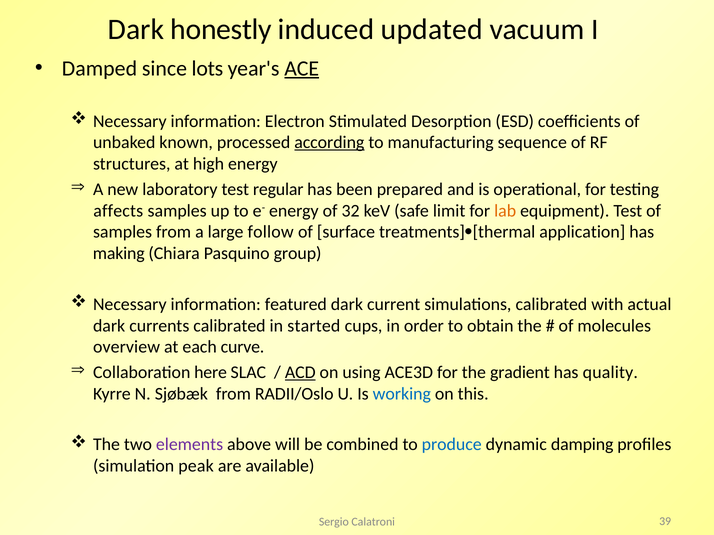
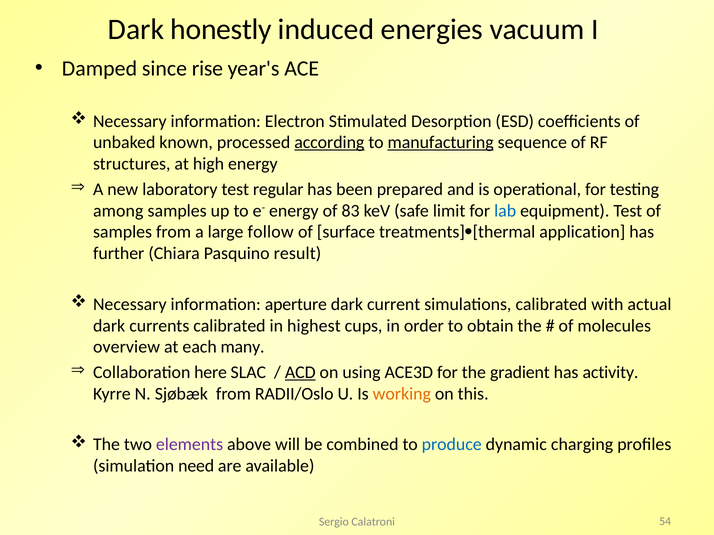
updated: updated -> energies
lots: lots -> rise
ACE underline: present -> none
manufacturing underline: none -> present
affects: affects -> among
32: 32 -> 83
lab colour: orange -> blue
making: making -> further
group: group -> result
featured: featured -> aperture
started: started -> highest
curve: curve -> many
quality: quality -> activity
working colour: blue -> orange
damping: damping -> charging
peak: peak -> need
39: 39 -> 54
